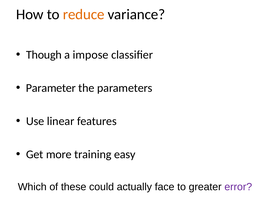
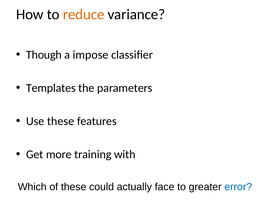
Parameter: Parameter -> Templates
Use linear: linear -> these
easy: easy -> with
error colour: purple -> blue
